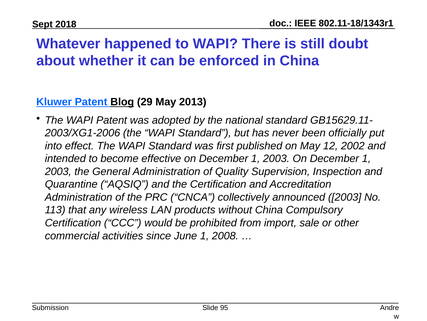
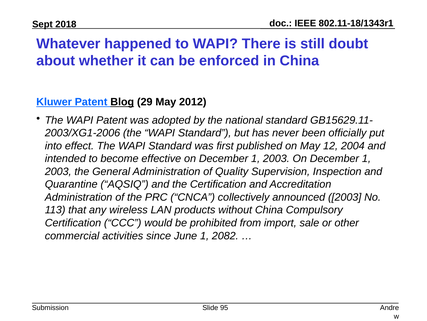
2013: 2013 -> 2012
2002: 2002 -> 2004
2008: 2008 -> 2082
